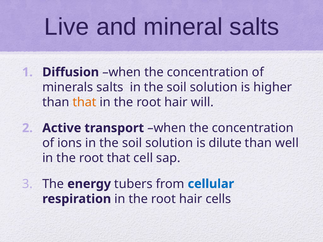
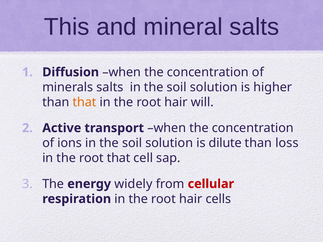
Live: Live -> This
well: well -> loss
tubers: tubers -> widely
cellular colour: blue -> red
